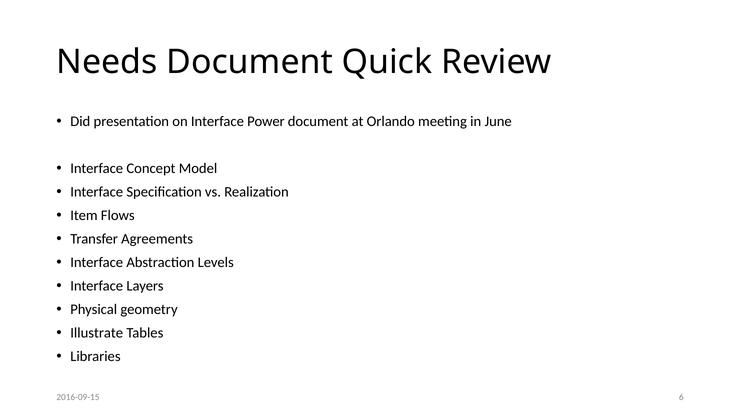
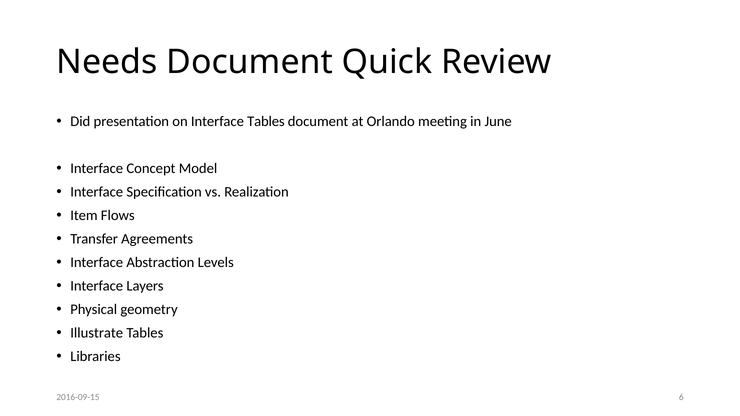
Interface Power: Power -> Tables
